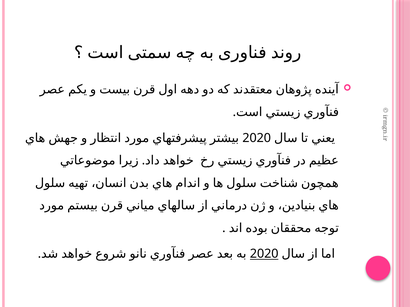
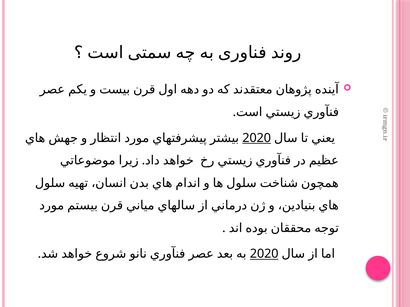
2020 at (257, 138) underline: none -> present
